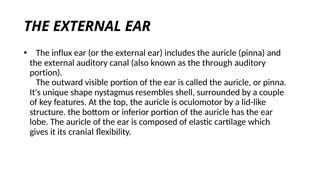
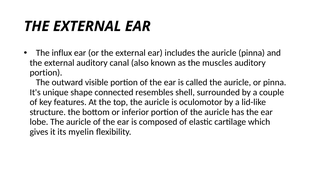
through: through -> muscles
nystagmus: nystagmus -> connected
cranial: cranial -> myelin
